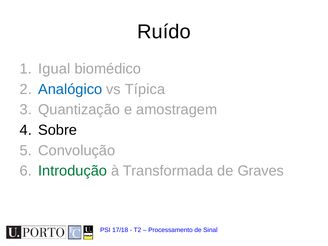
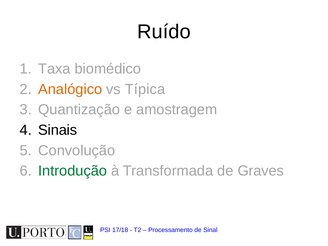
Igual: Igual -> Taxa
Analógico colour: blue -> orange
Sobre: Sobre -> Sinais
